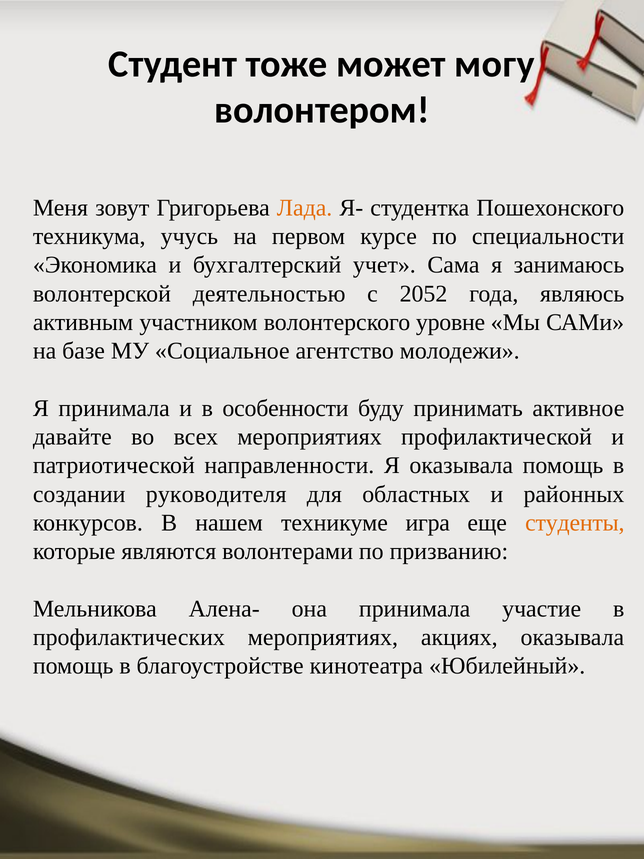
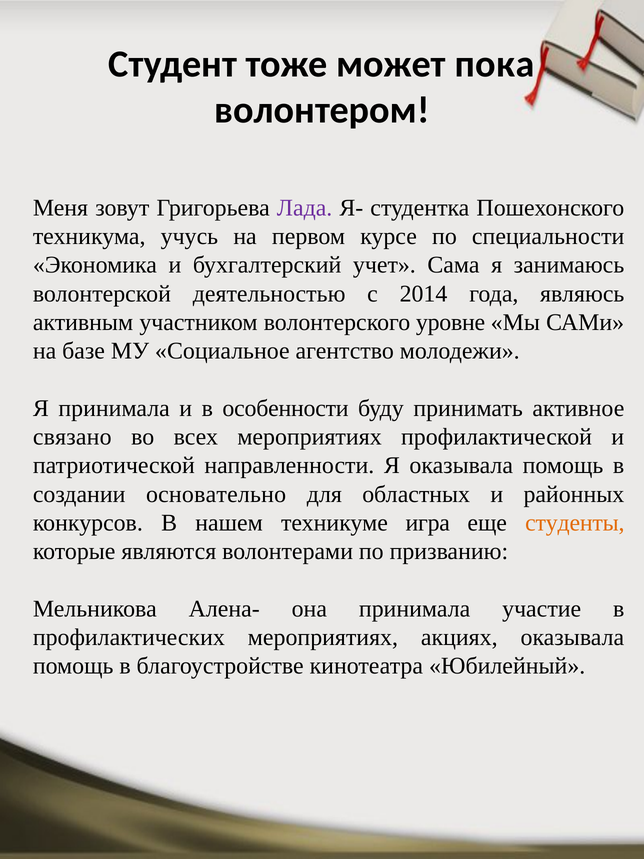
могу: могу -> пока
Лада colour: orange -> purple
2052: 2052 -> 2014
давайте: давайте -> связано
руководителя: руководителя -> основательно
